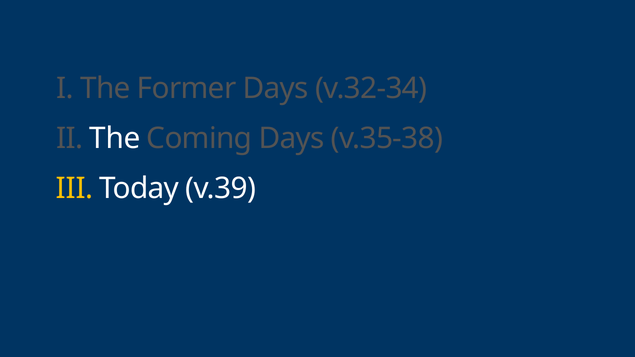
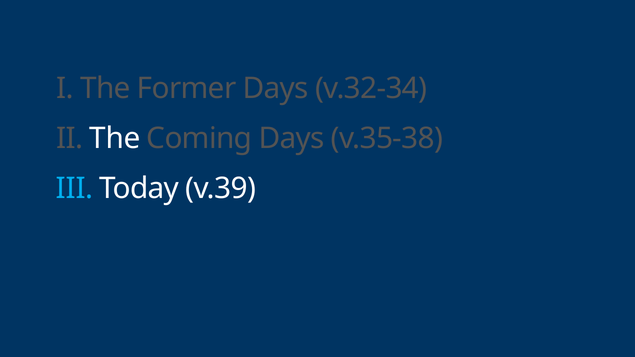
III colour: yellow -> light blue
